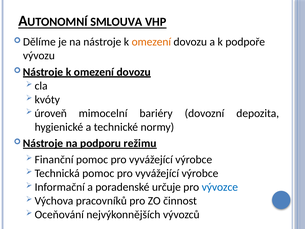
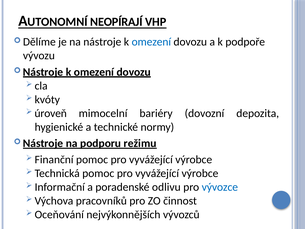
SMLOUVA: SMLOUVA -> NEOPÍRAJÍ
omezení at (151, 42) colour: orange -> blue
určuje: určuje -> odlivu
